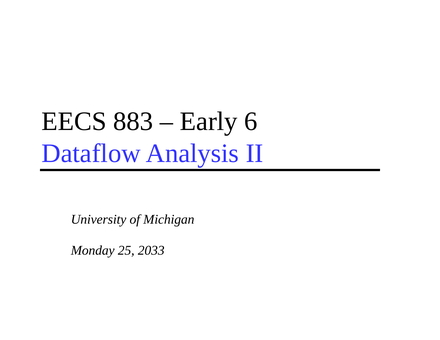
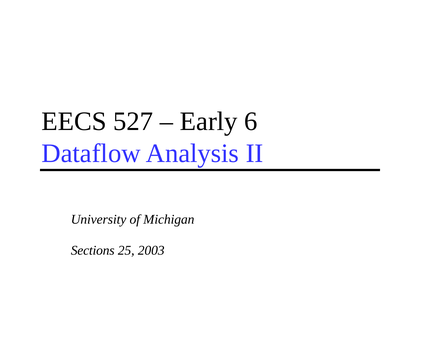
883: 883 -> 527
Monday: Monday -> Sections
2033: 2033 -> 2003
